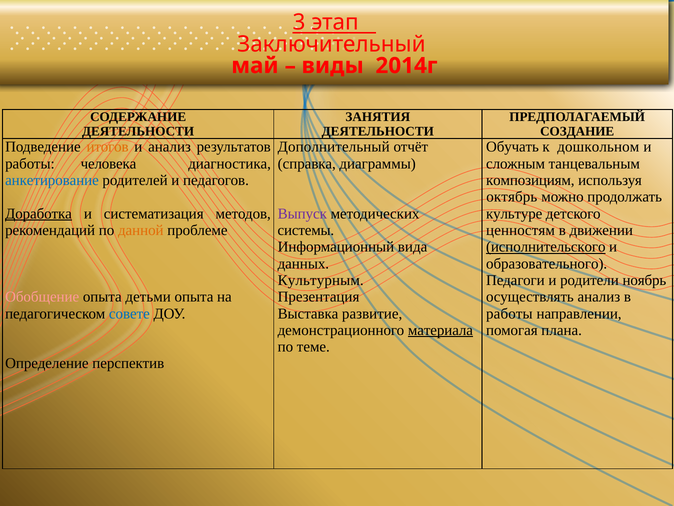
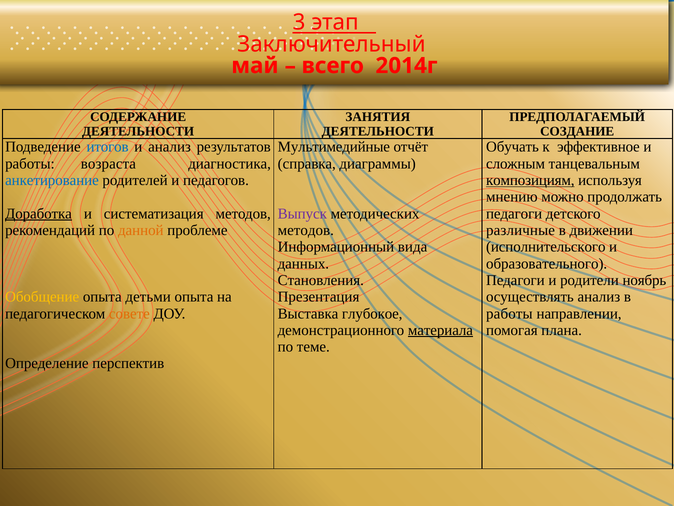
виды: виды -> всего
итогов colour: orange -> blue
Дополнительный: Дополнительный -> Мультимедийные
дошкольном: дошкольном -> эффективное
человека: человека -> возраста
композициям underline: none -> present
октябрь: октябрь -> мнению
культуре at (514, 213): культуре -> педагоги
системы at (306, 230): системы -> методов
ценностям: ценностям -> различные
исполнительского underline: present -> none
Культурным: Культурным -> Становления
Обобщение colour: pink -> yellow
совете colour: blue -> orange
развитие: развитие -> глубокое
